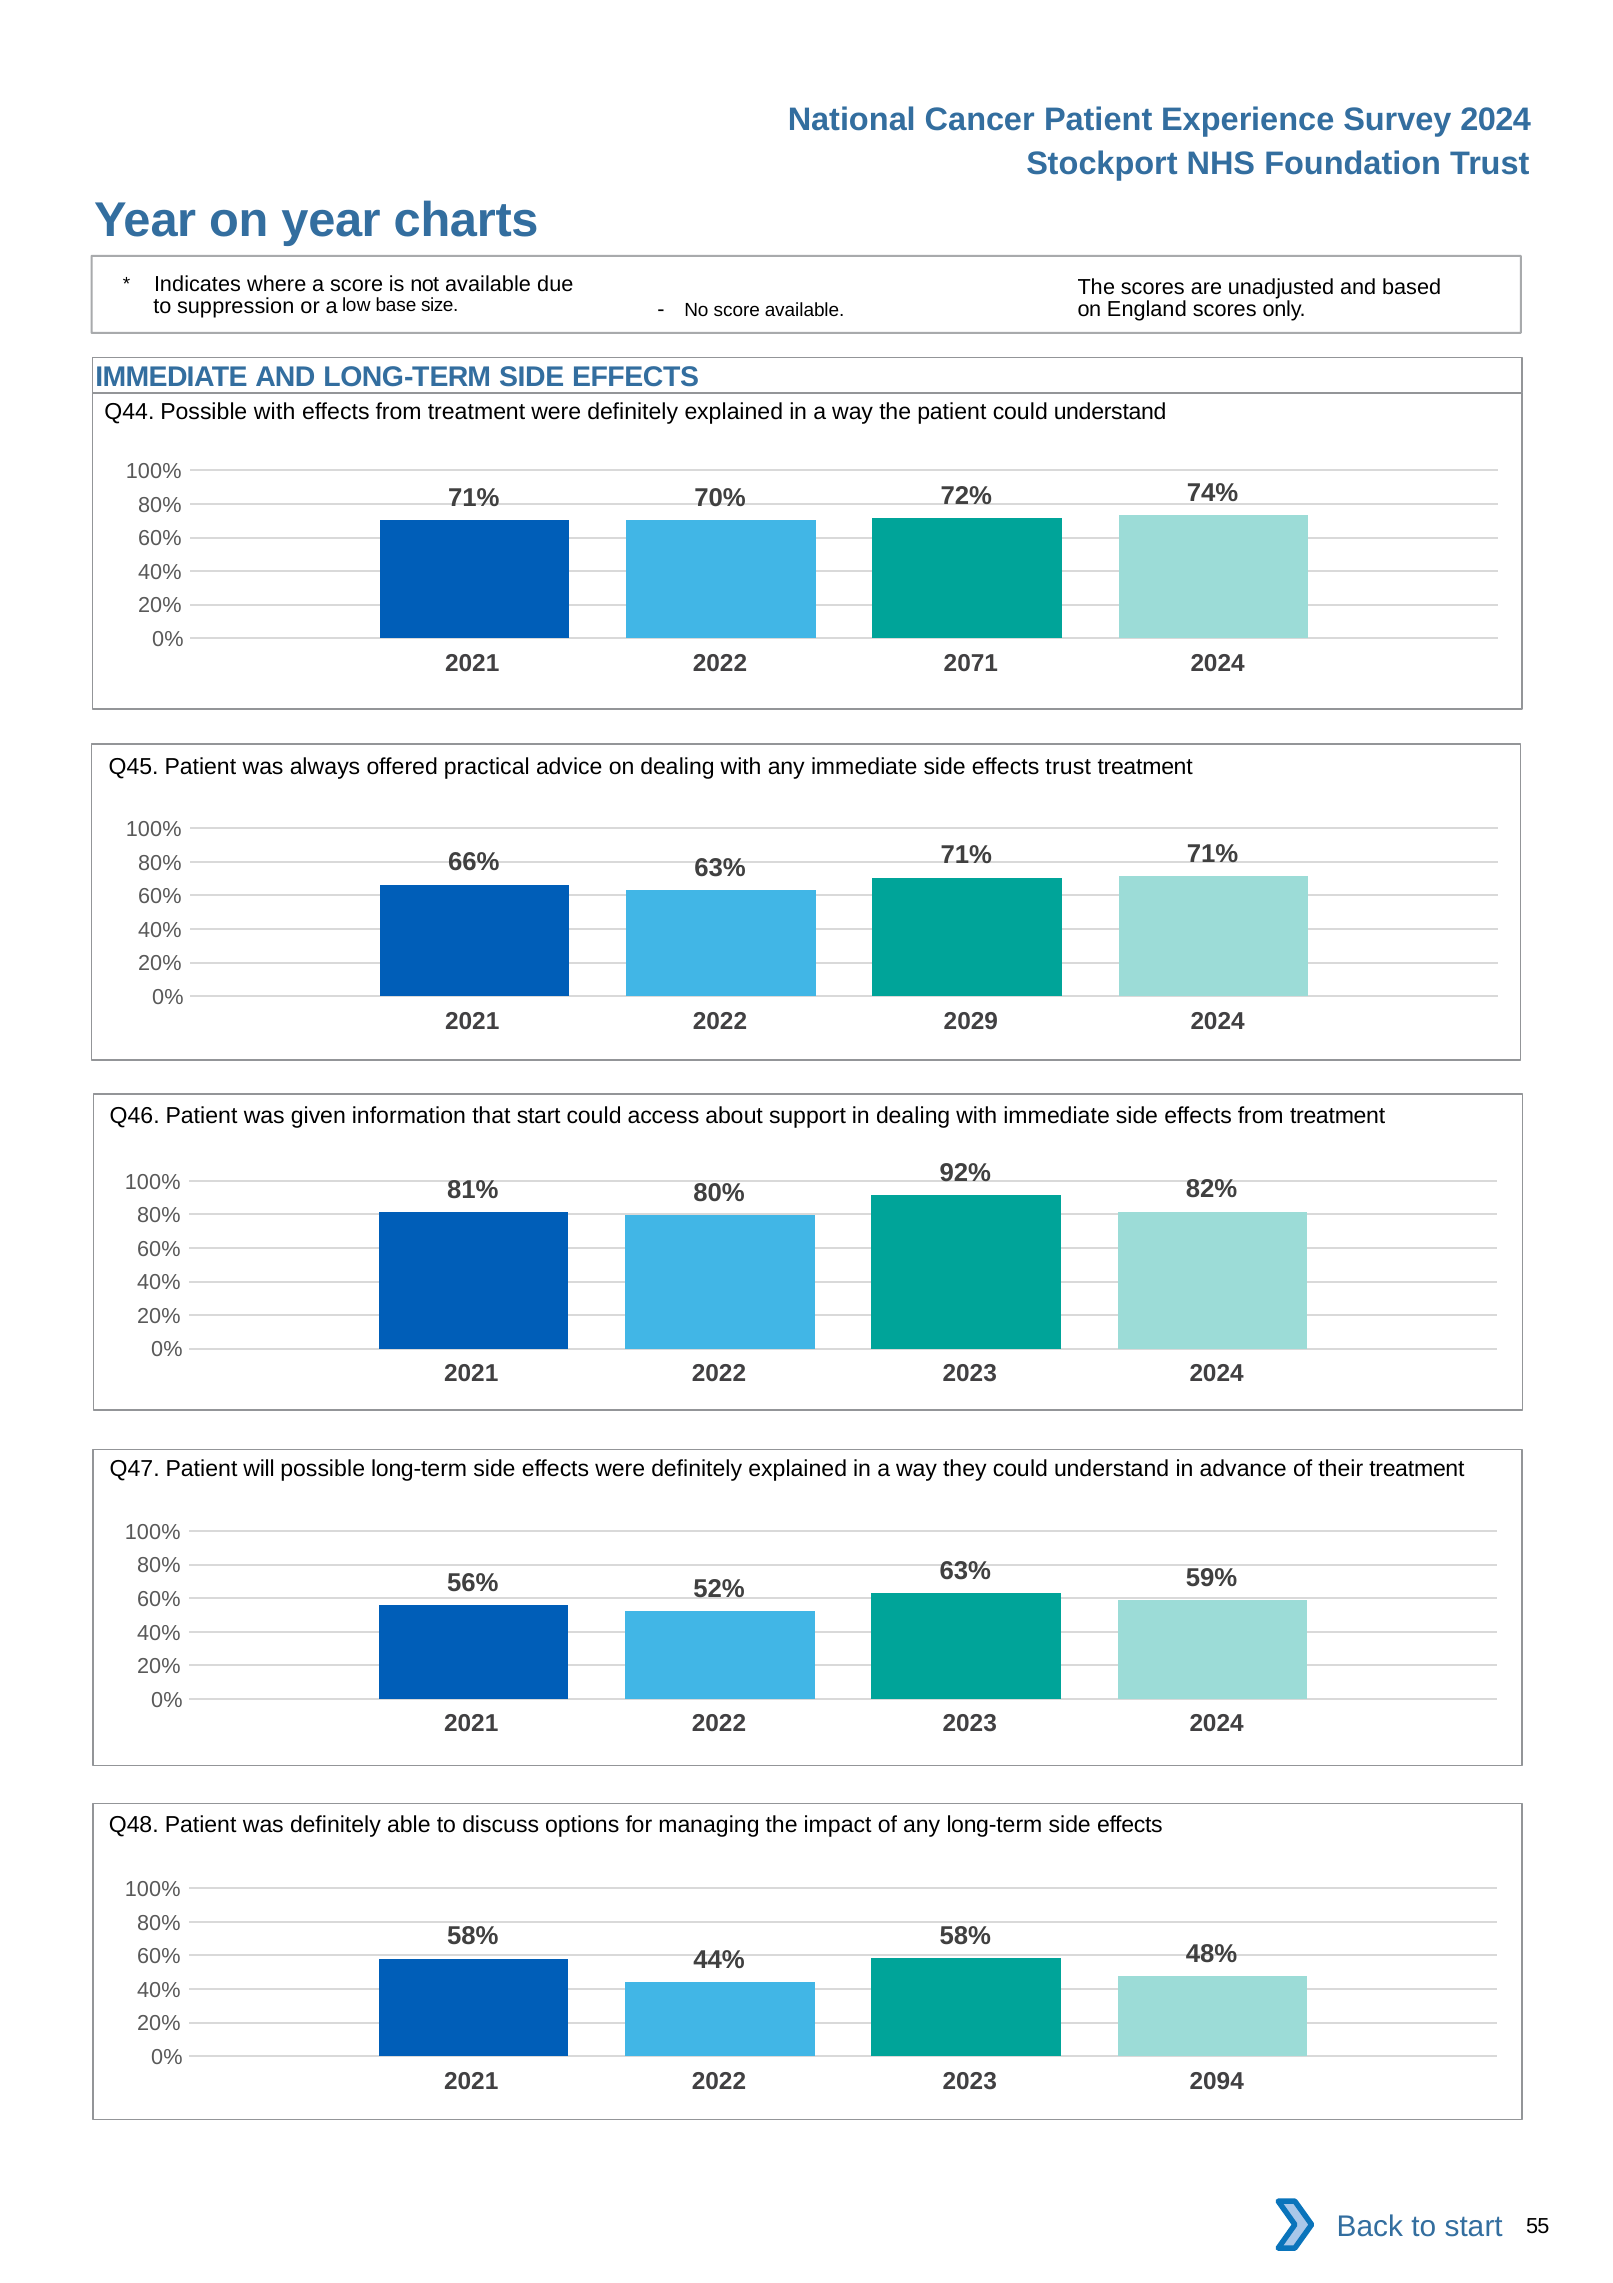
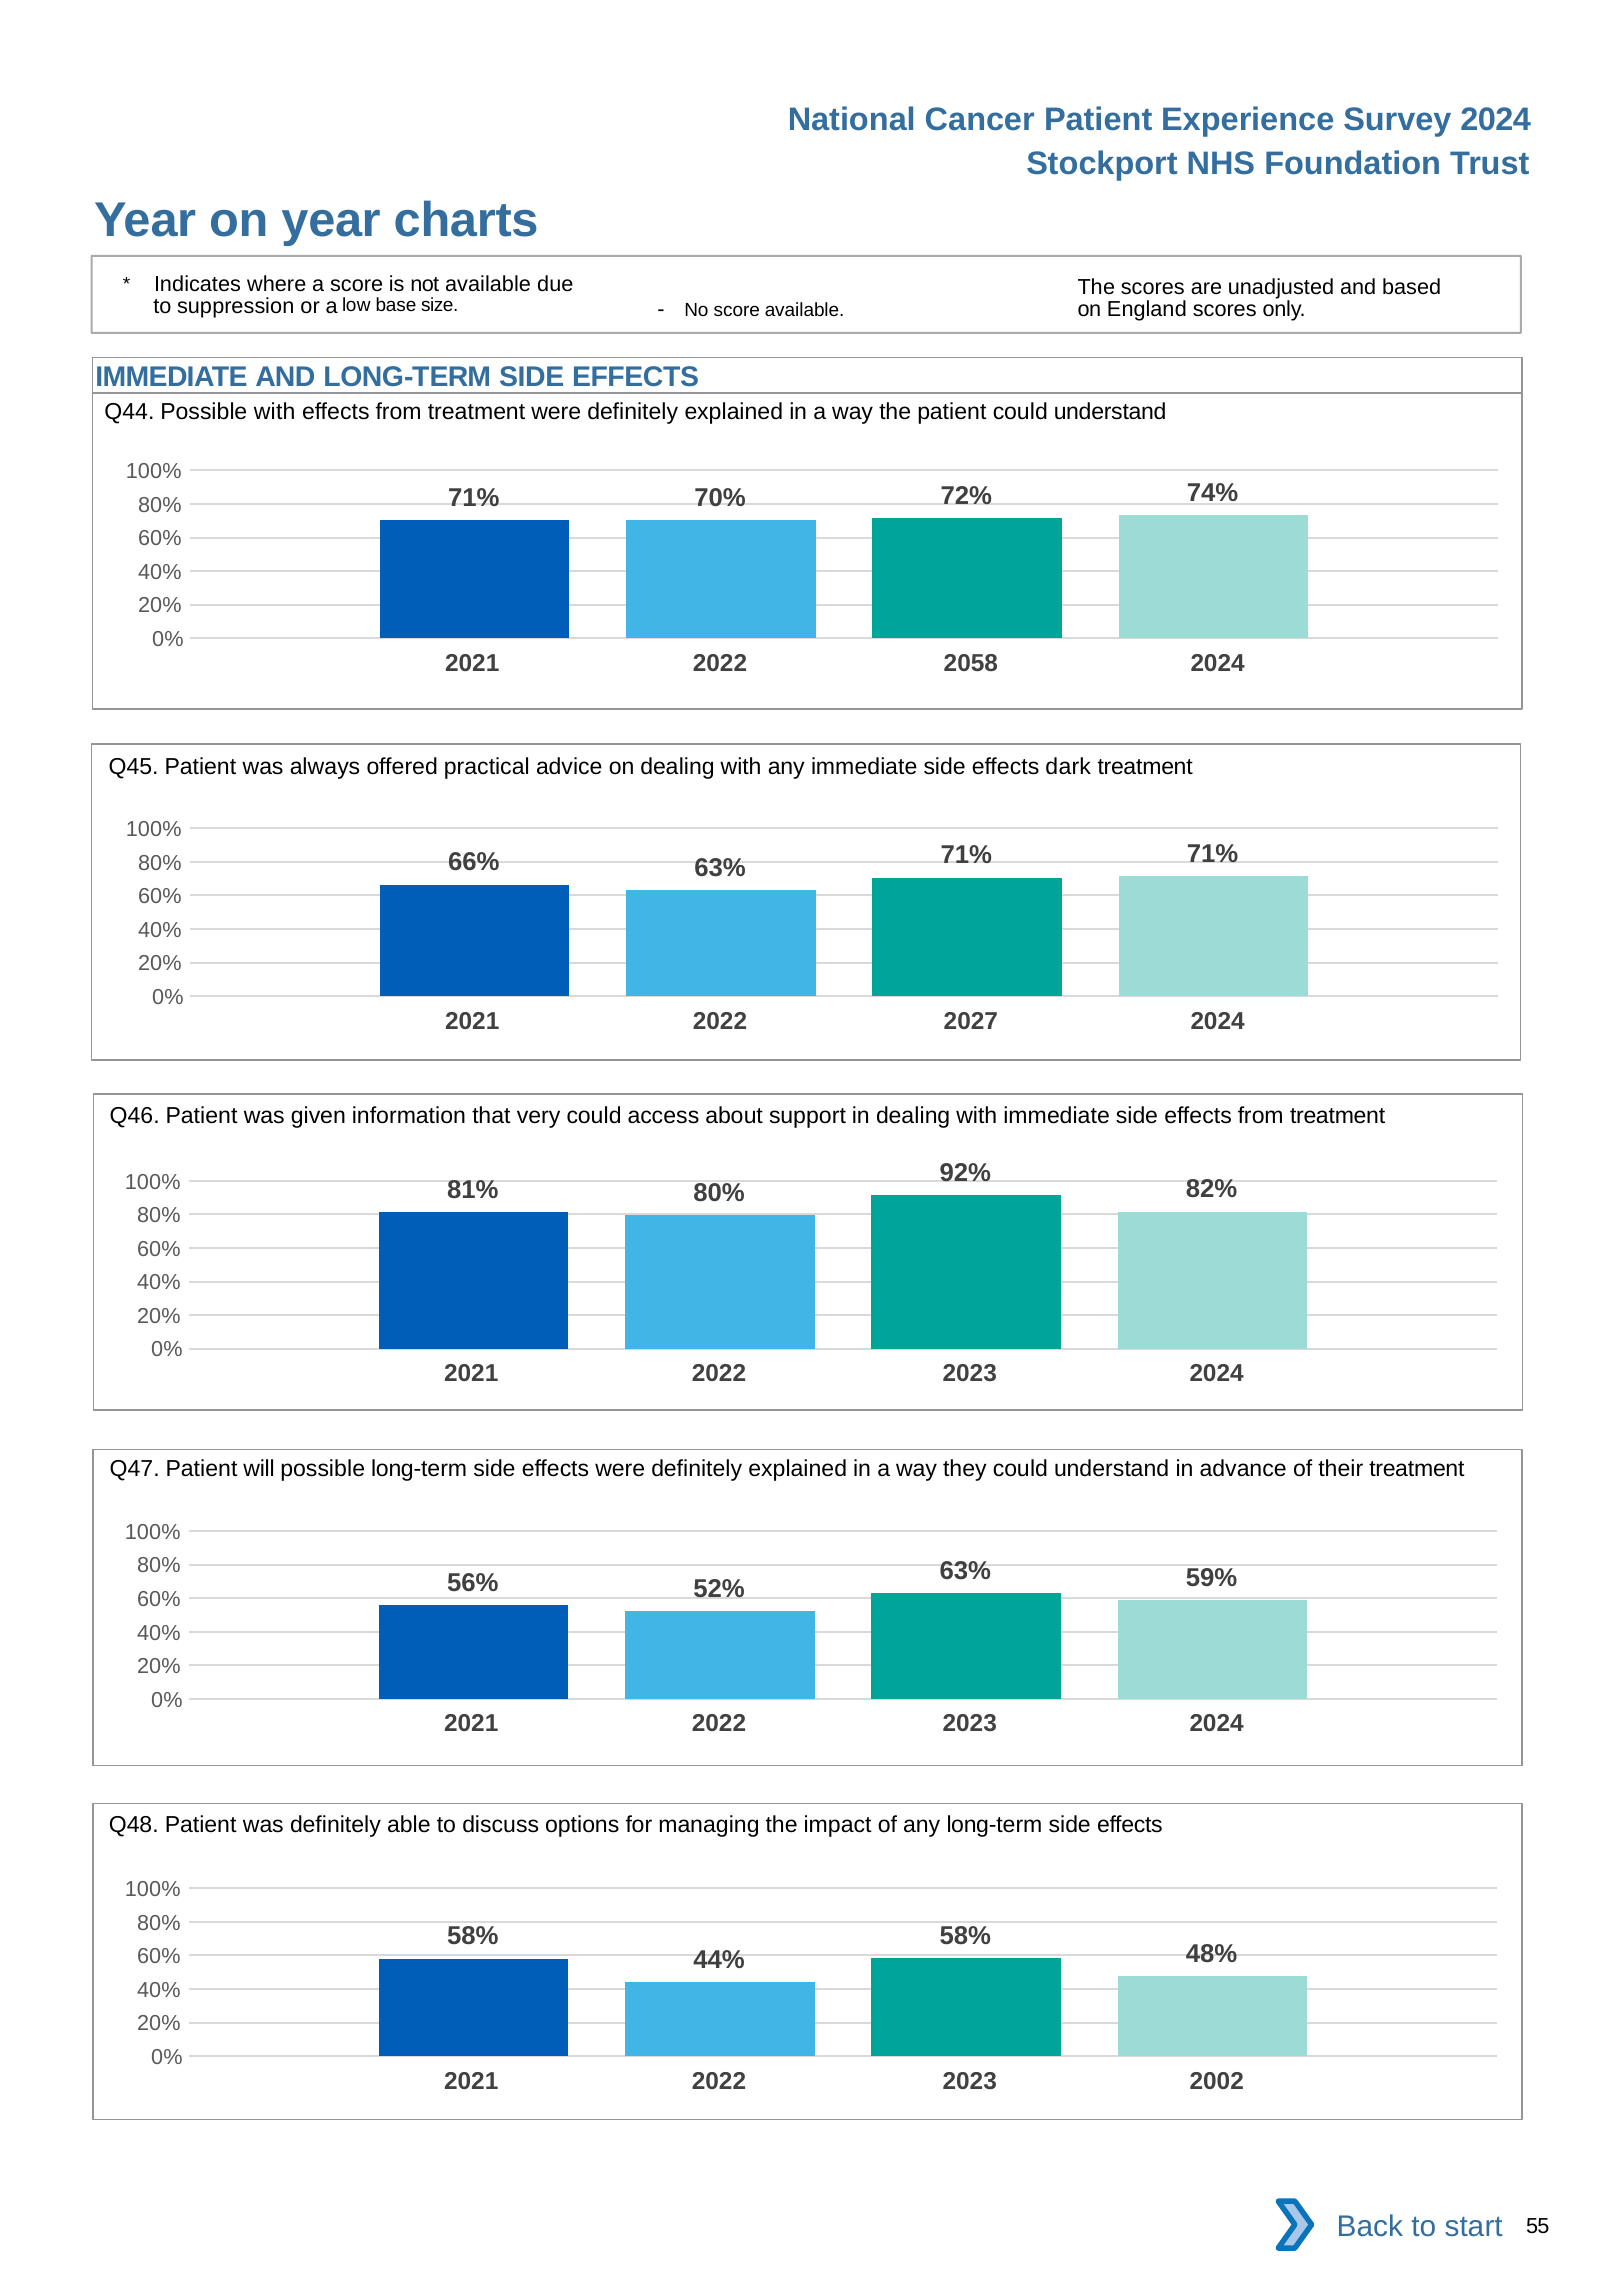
2071: 2071 -> 2058
effects trust: trust -> dark
2029: 2029 -> 2027
that start: start -> very
2094: 2094 -> 2002
